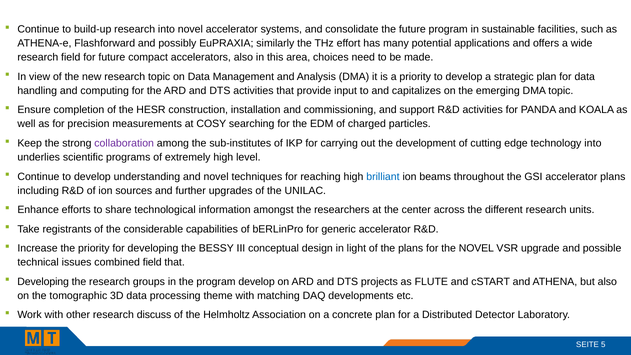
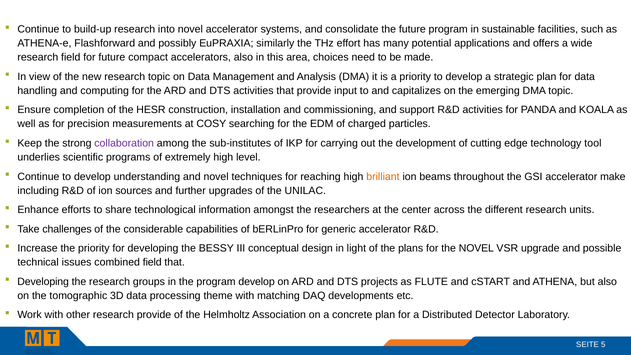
technology into: into -> tool
brilliant colour: blue -> orange
accelerator plans: plans -> make
registrants: registrants -> challenges
research discuss: discuss -> provide
